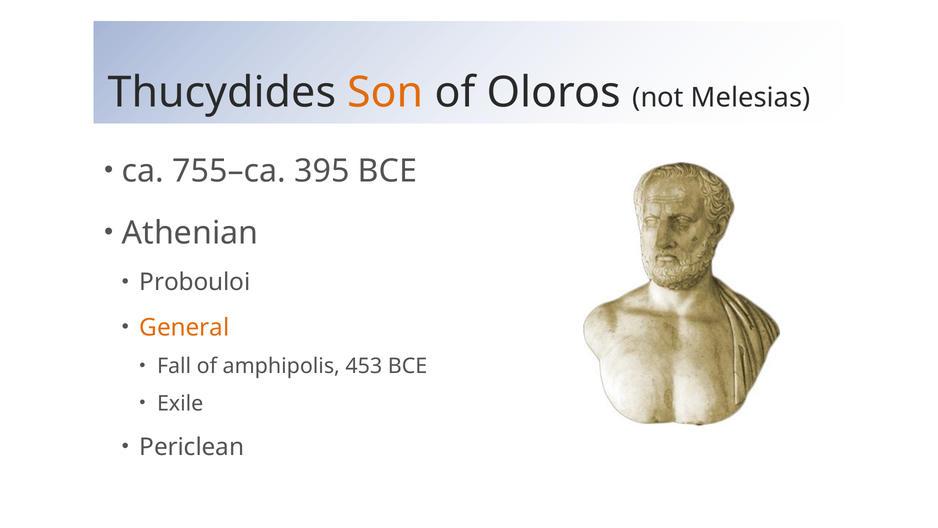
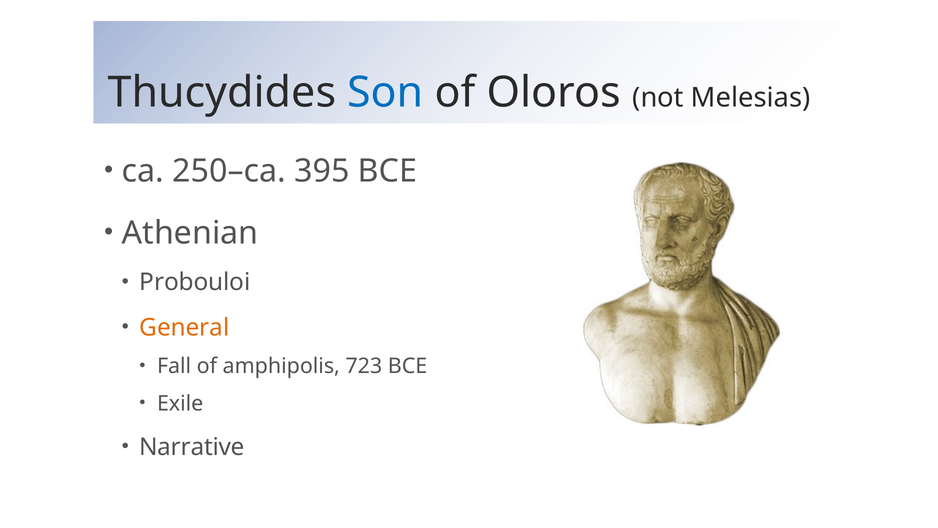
Son colour: orange -> blue
755–ca: 755–ca -> 250–ca
453: 453 -> 723
Periclean: Periclean -> Narrative
